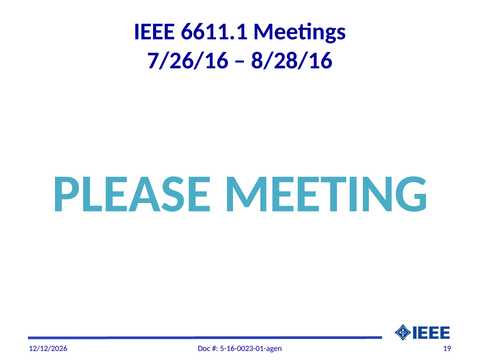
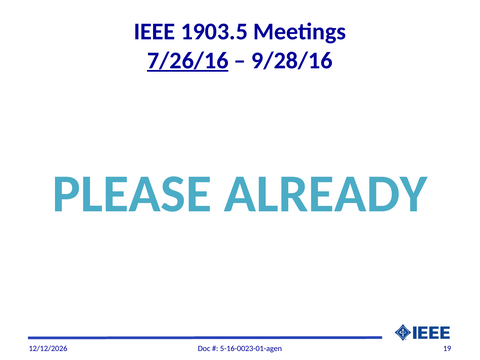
6611.1: 6611.1 -> 1903.5
7/26/16 underline: none -> present
8/28/16: 8/28/16 -> 9/28/16
MEETING: MEETING -> ALREADY
